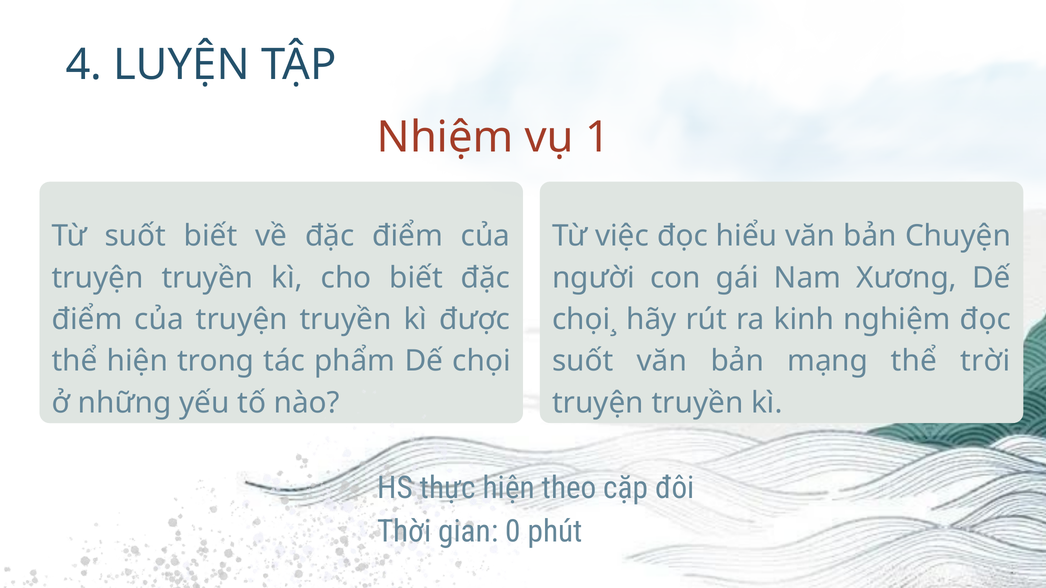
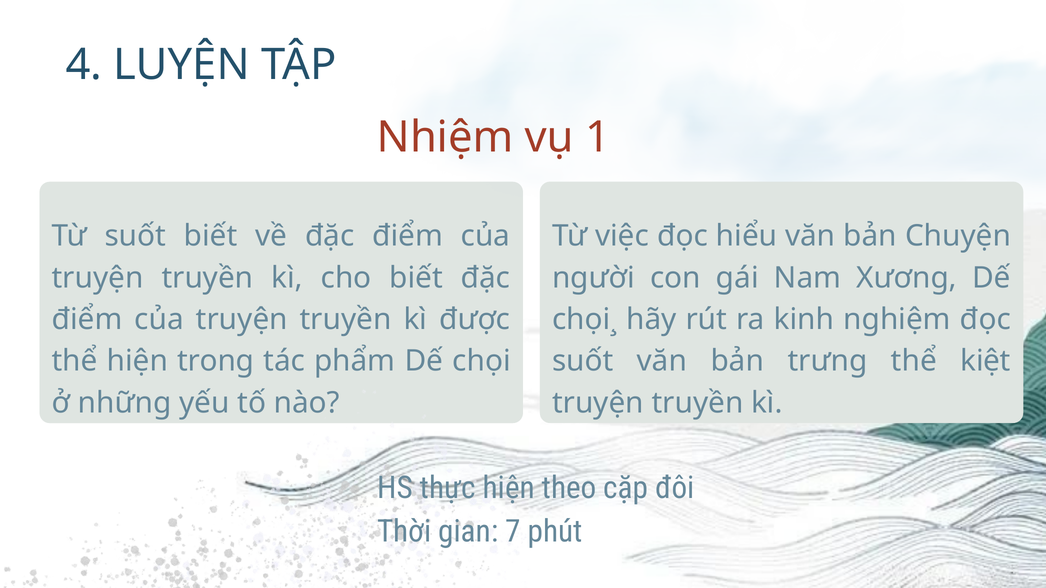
mạng: mạng -> trưng
trời: trời -> kiệt
0: 0 -> 7
